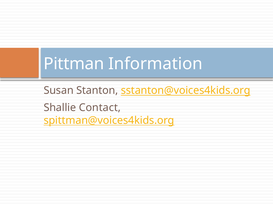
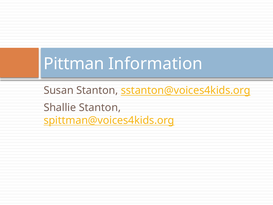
Shallie Contact: Contact -> Stanton
